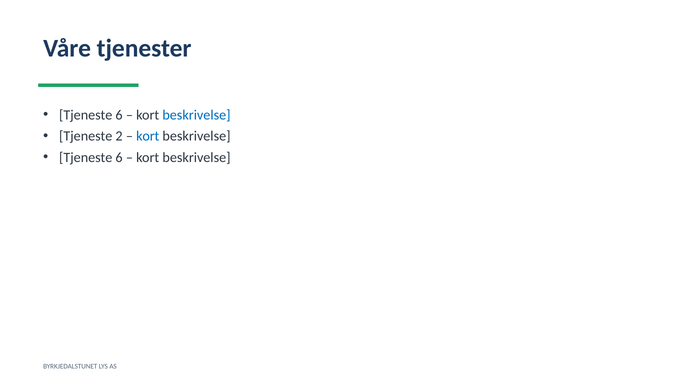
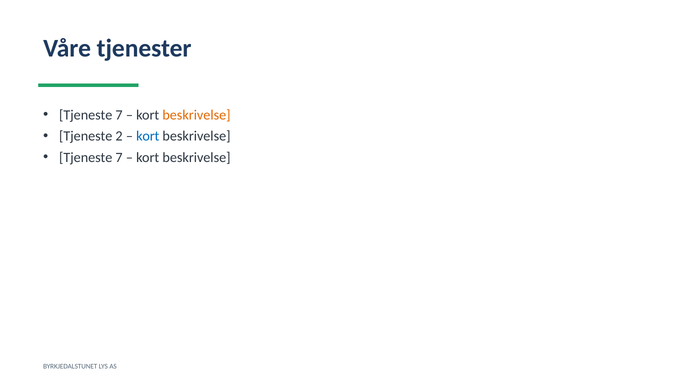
6 at (119, 115): 6 -> 7
beskrivelse at (196, 115) colour: blue -> orange
6 at (119, 157): 6 -> 7
